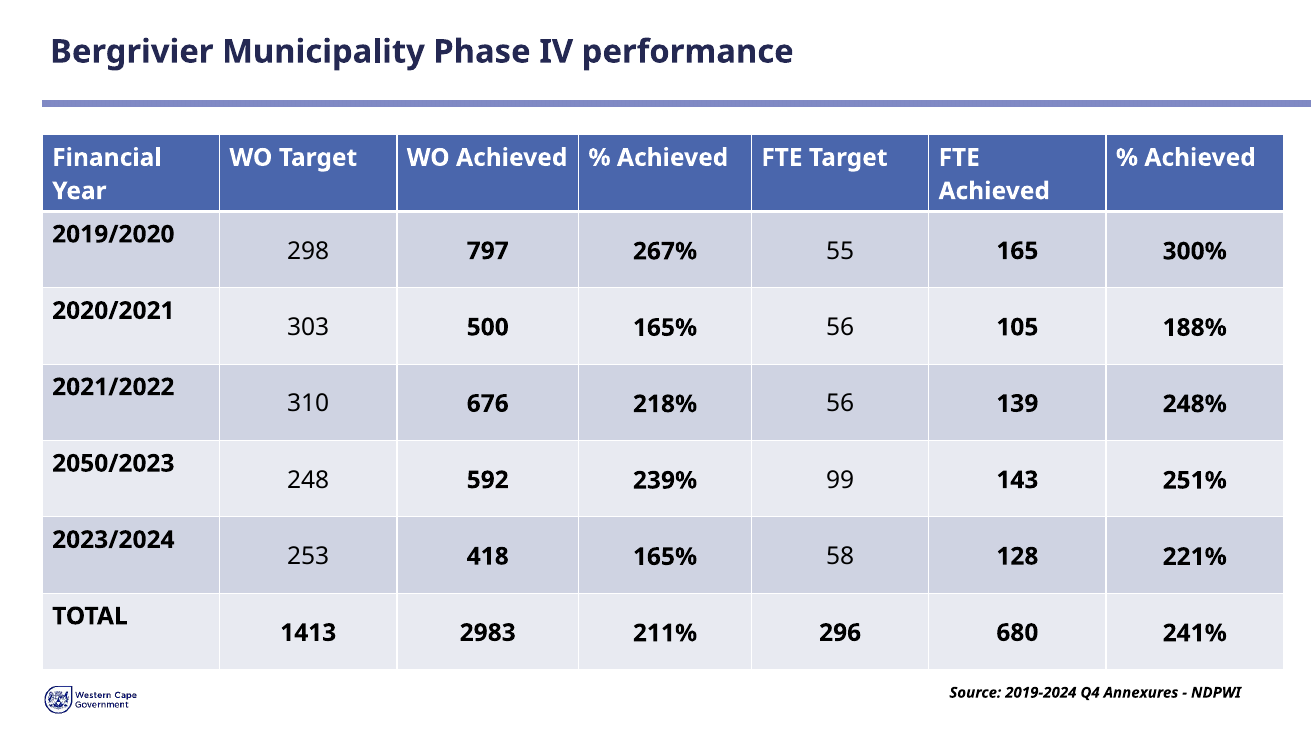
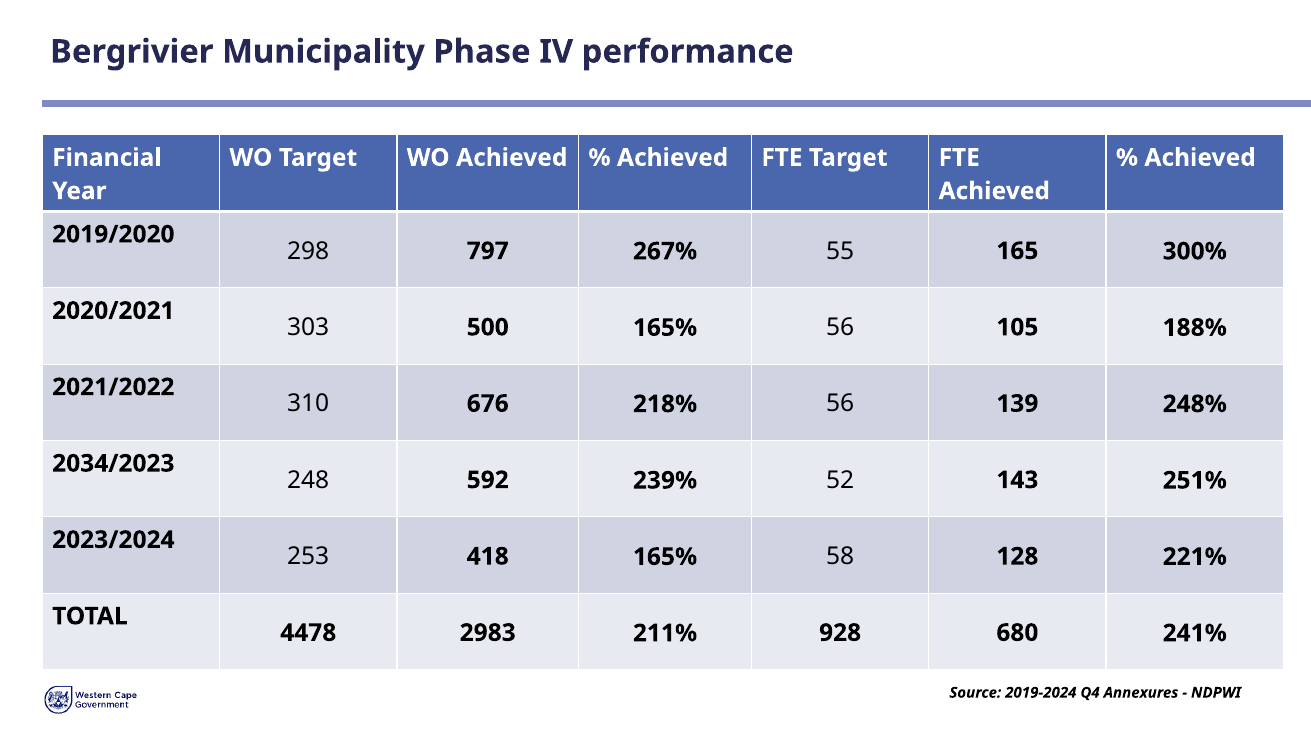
2050/2023: 2050/2023 -> 2034/2023
99: 99 -> 52
1413: 1413 -> 4478
296: 296 -> 928
